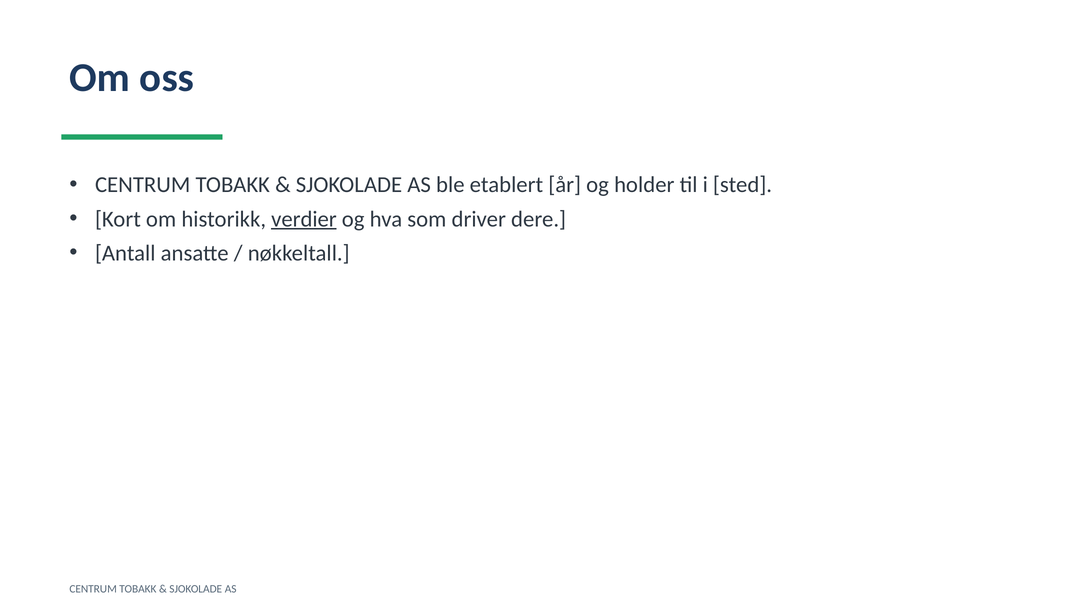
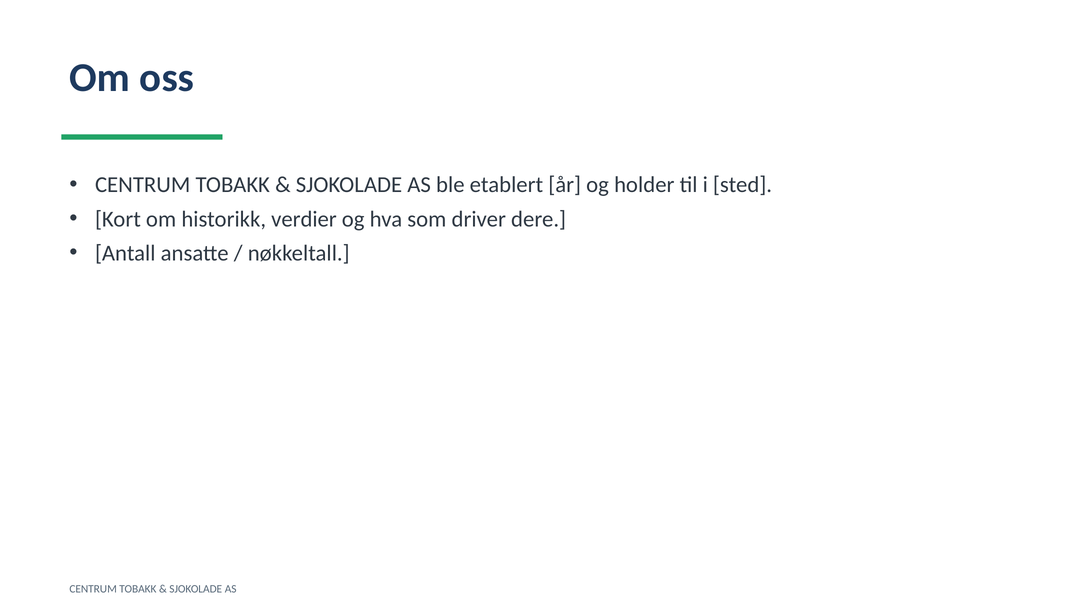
verdier underline: present -> none
